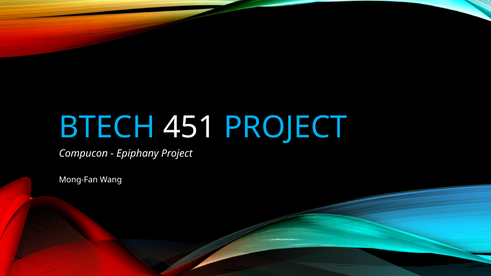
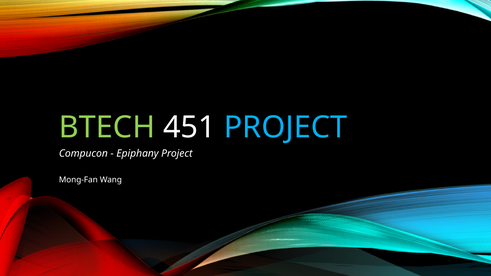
BTECH colour: light blue -> light green
